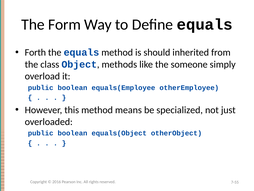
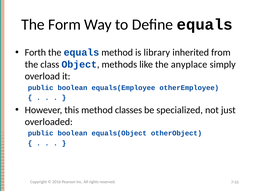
should: should -> library
someone: someone -> anyplace
means: means -> classes
